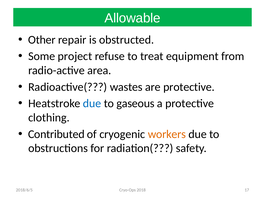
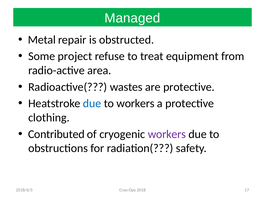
Allowable: Allowable -> Managed
Other: Other -> Metal
to gaseous: gaseous -> workers
workers at (167, 134) colour: orange -> purple
